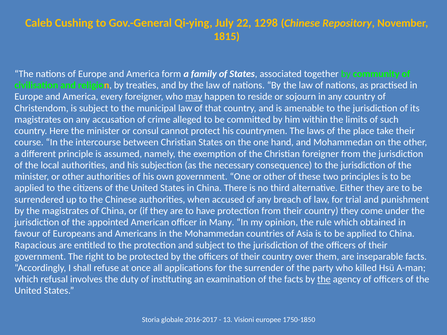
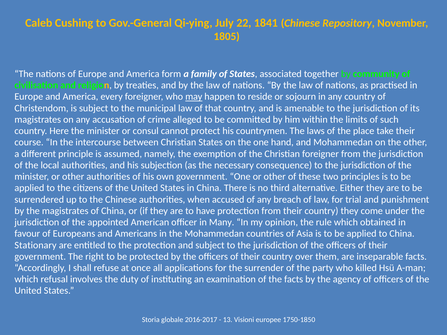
1298: 1298 -> 1841
1815: 1815 -> 1805
Rapacious: Rapacious -> Stationary
the at (324, 280) underline: present -> none
